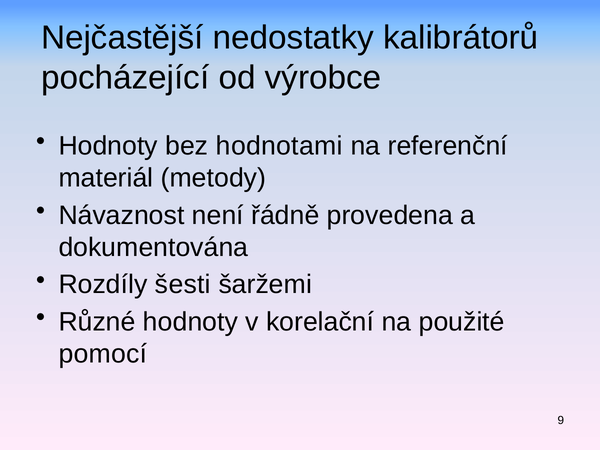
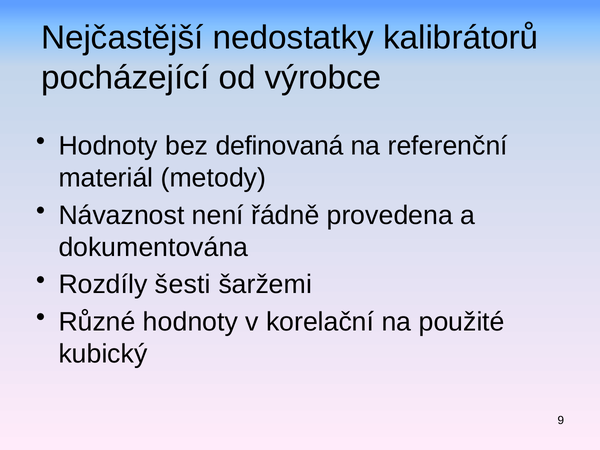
hodnotami: hodnotami -> definovaná
pomocí: pomocí -> kubický
